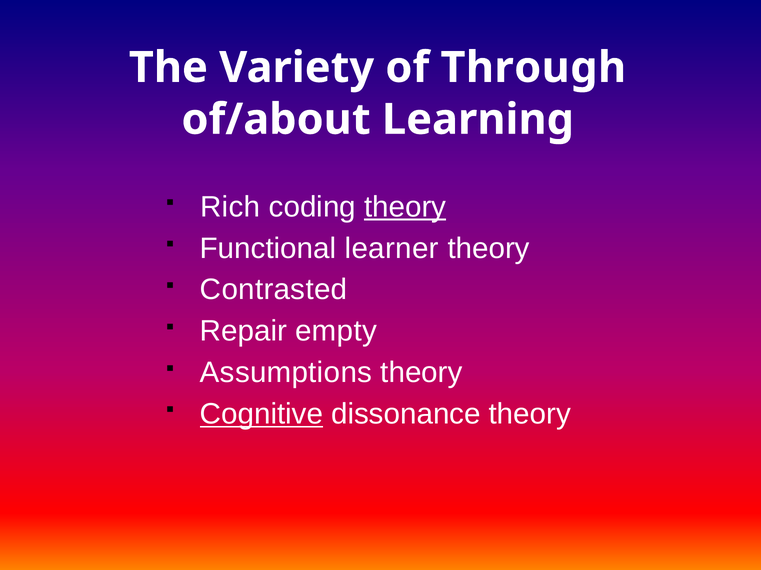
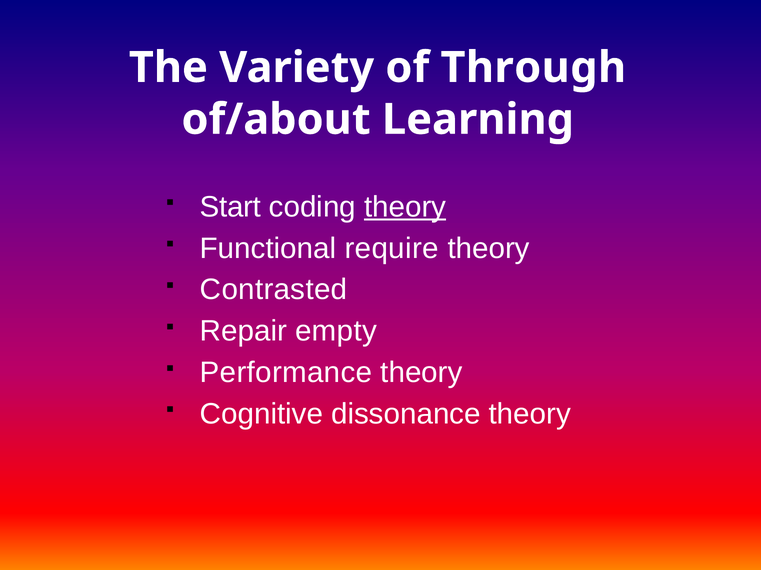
Rich: Rich -> Start
learner: learner -> require
Assumptions: Assumptions -> Performance
Cognitive underline: present -> none
